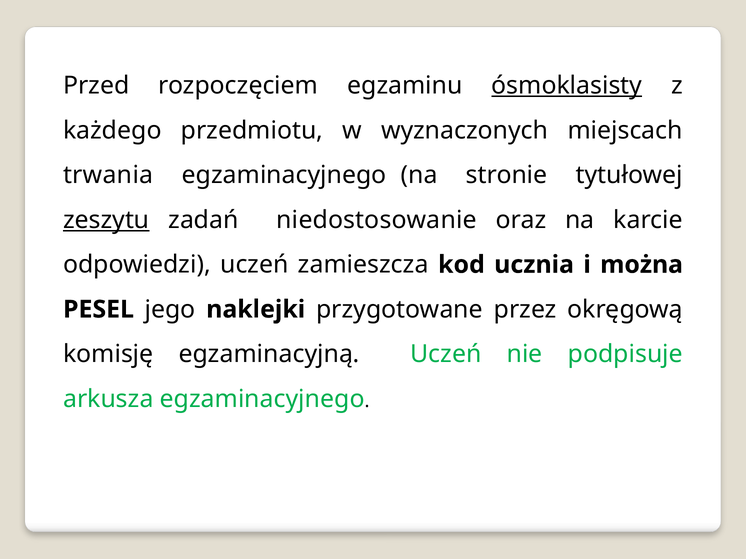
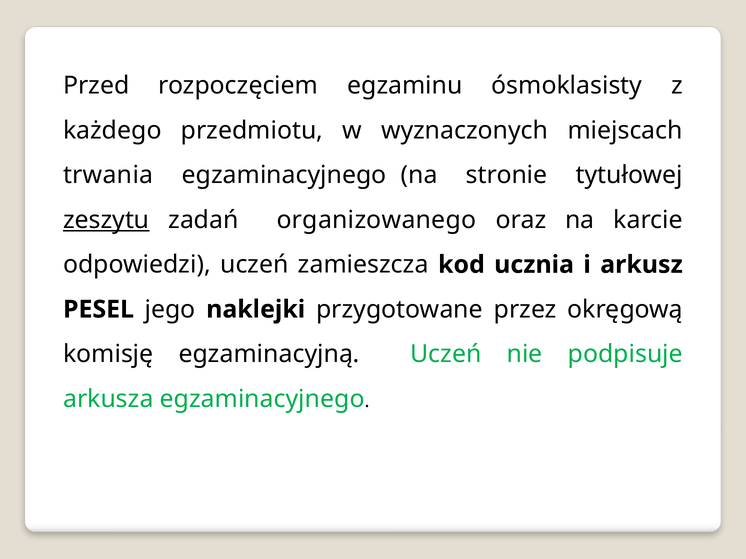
ósmoklasisty underline: present -> none
niedostosowanie: niedostosowanie -> organizowanego
można: można -> arkusz
